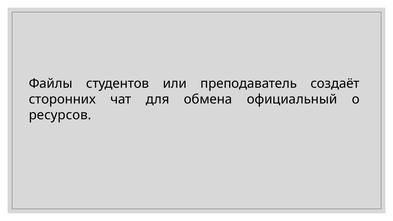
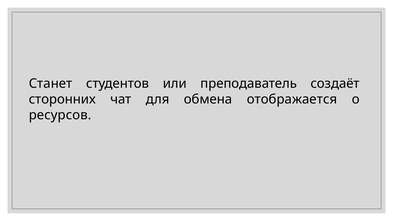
Файлы: Файлы -> Станет
официальный: официальный -> отображается
